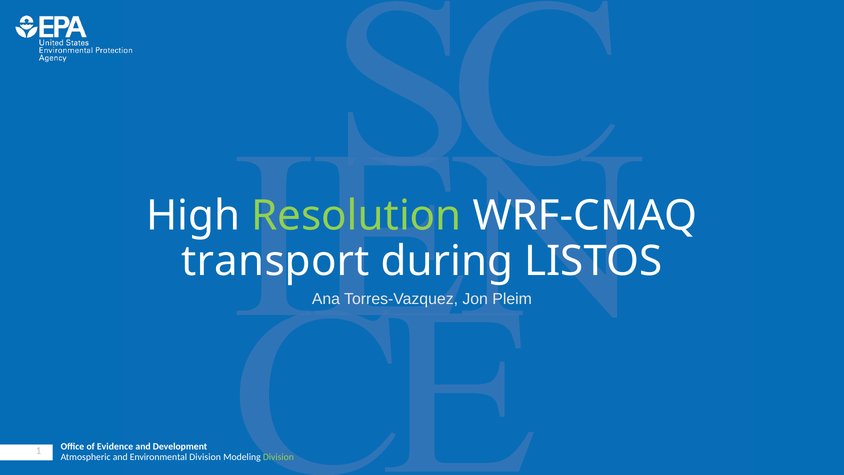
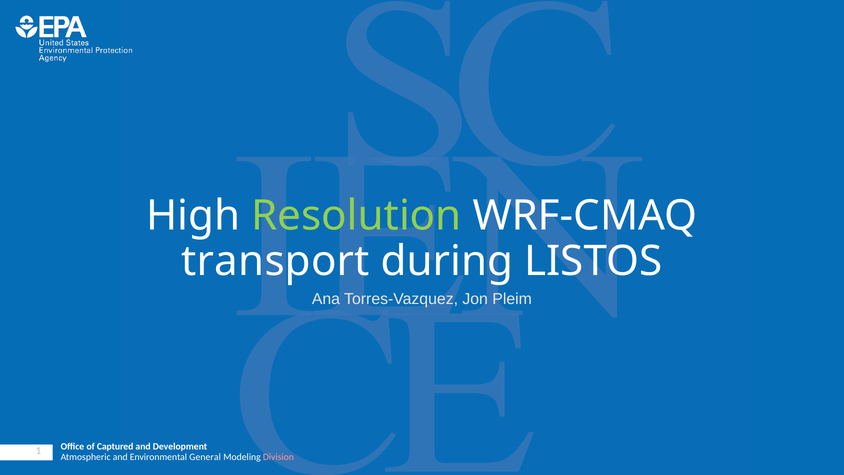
Evidence: Evidence -> Captured
Environmental Division: Division -> General
Division at (278, 457) colour: light green -> pink
